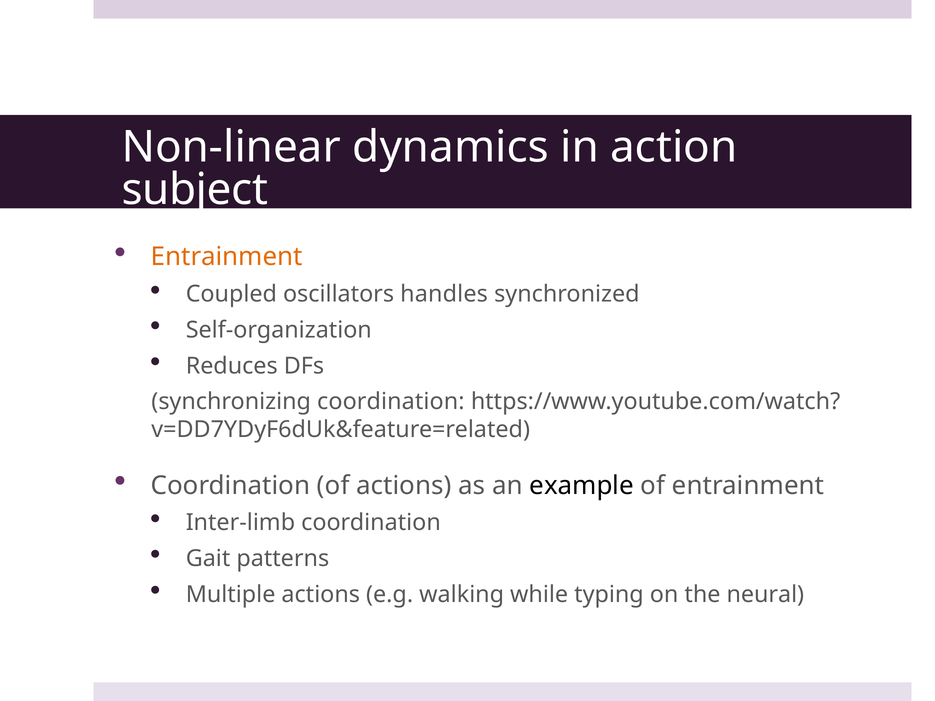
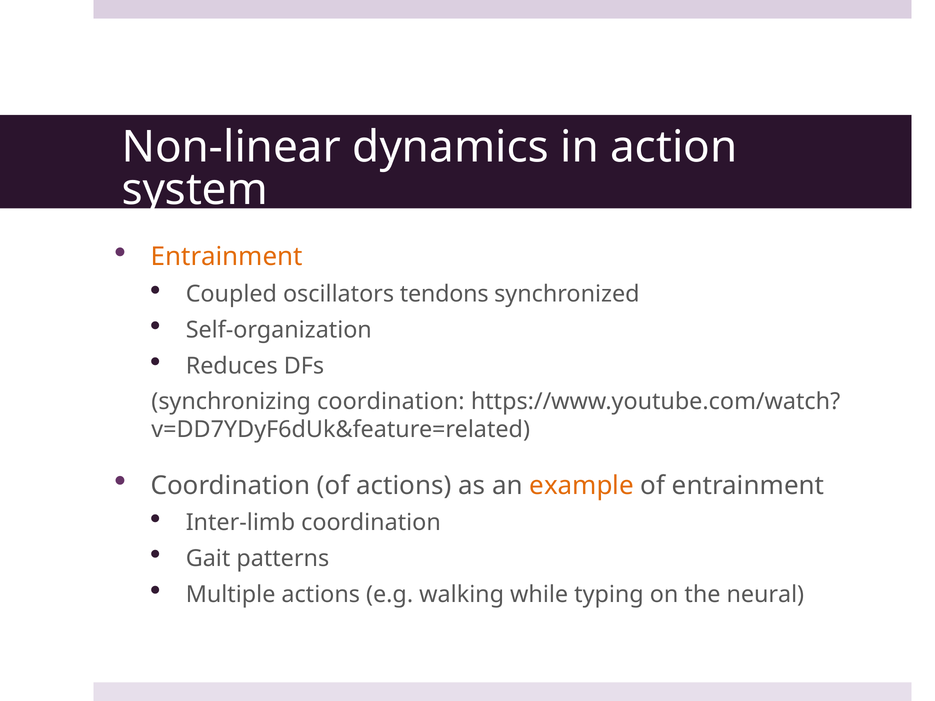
subject: subject -> system
handles: handles -> tendons
example colour: black -> orange
